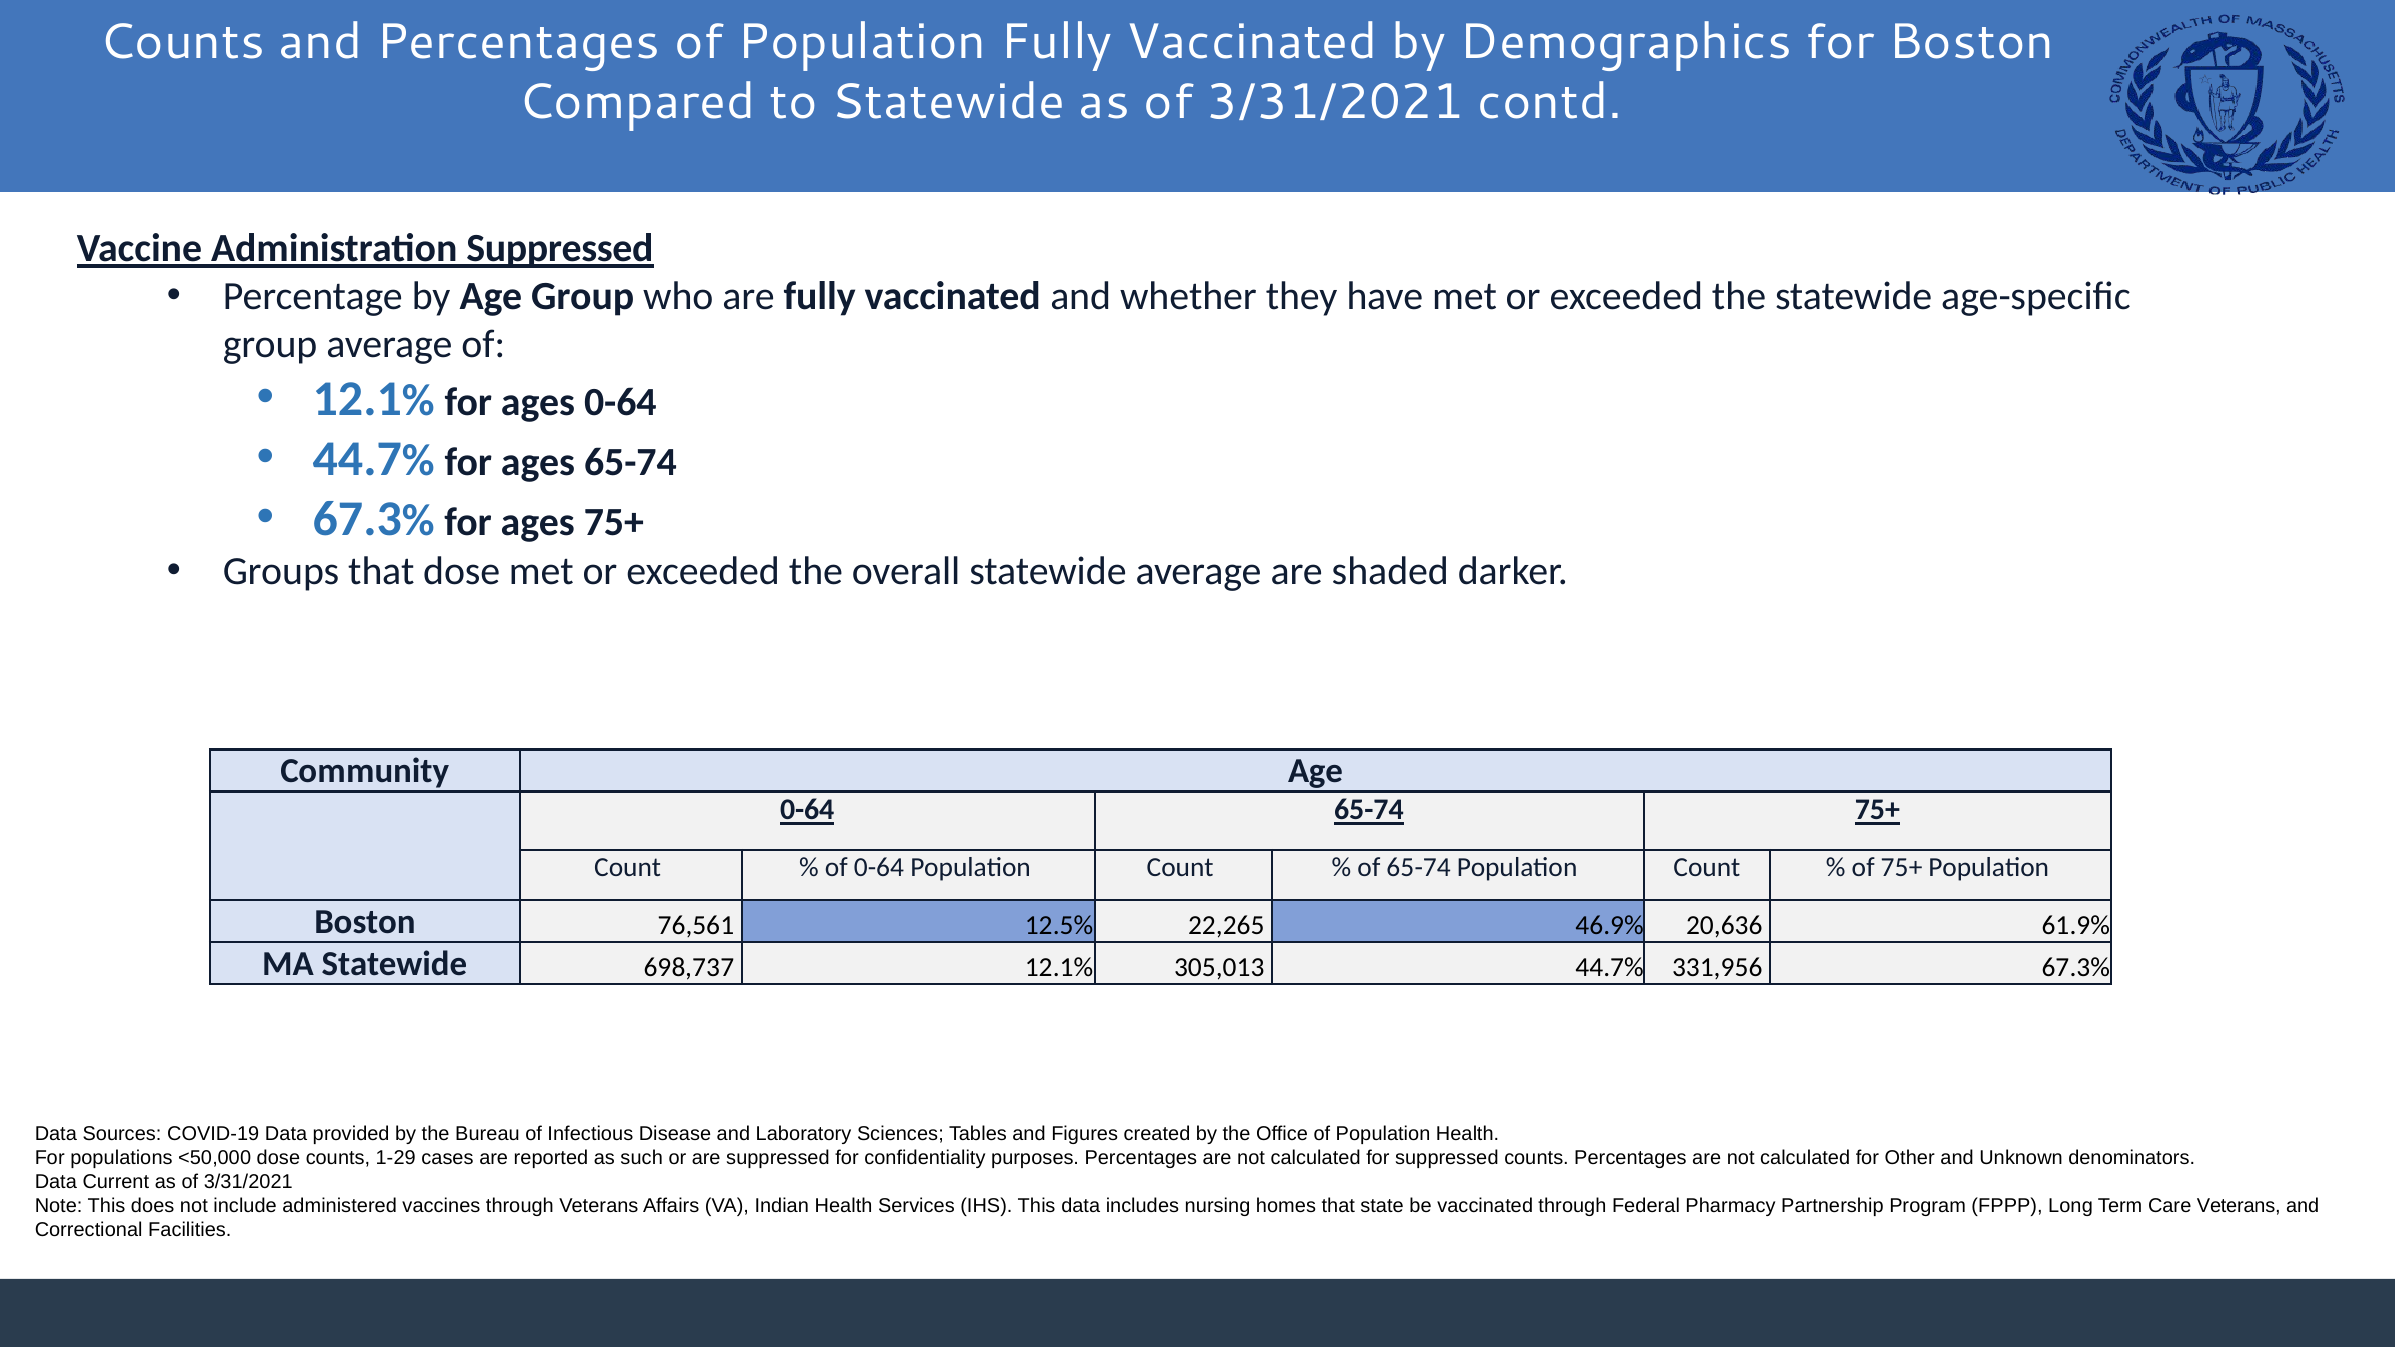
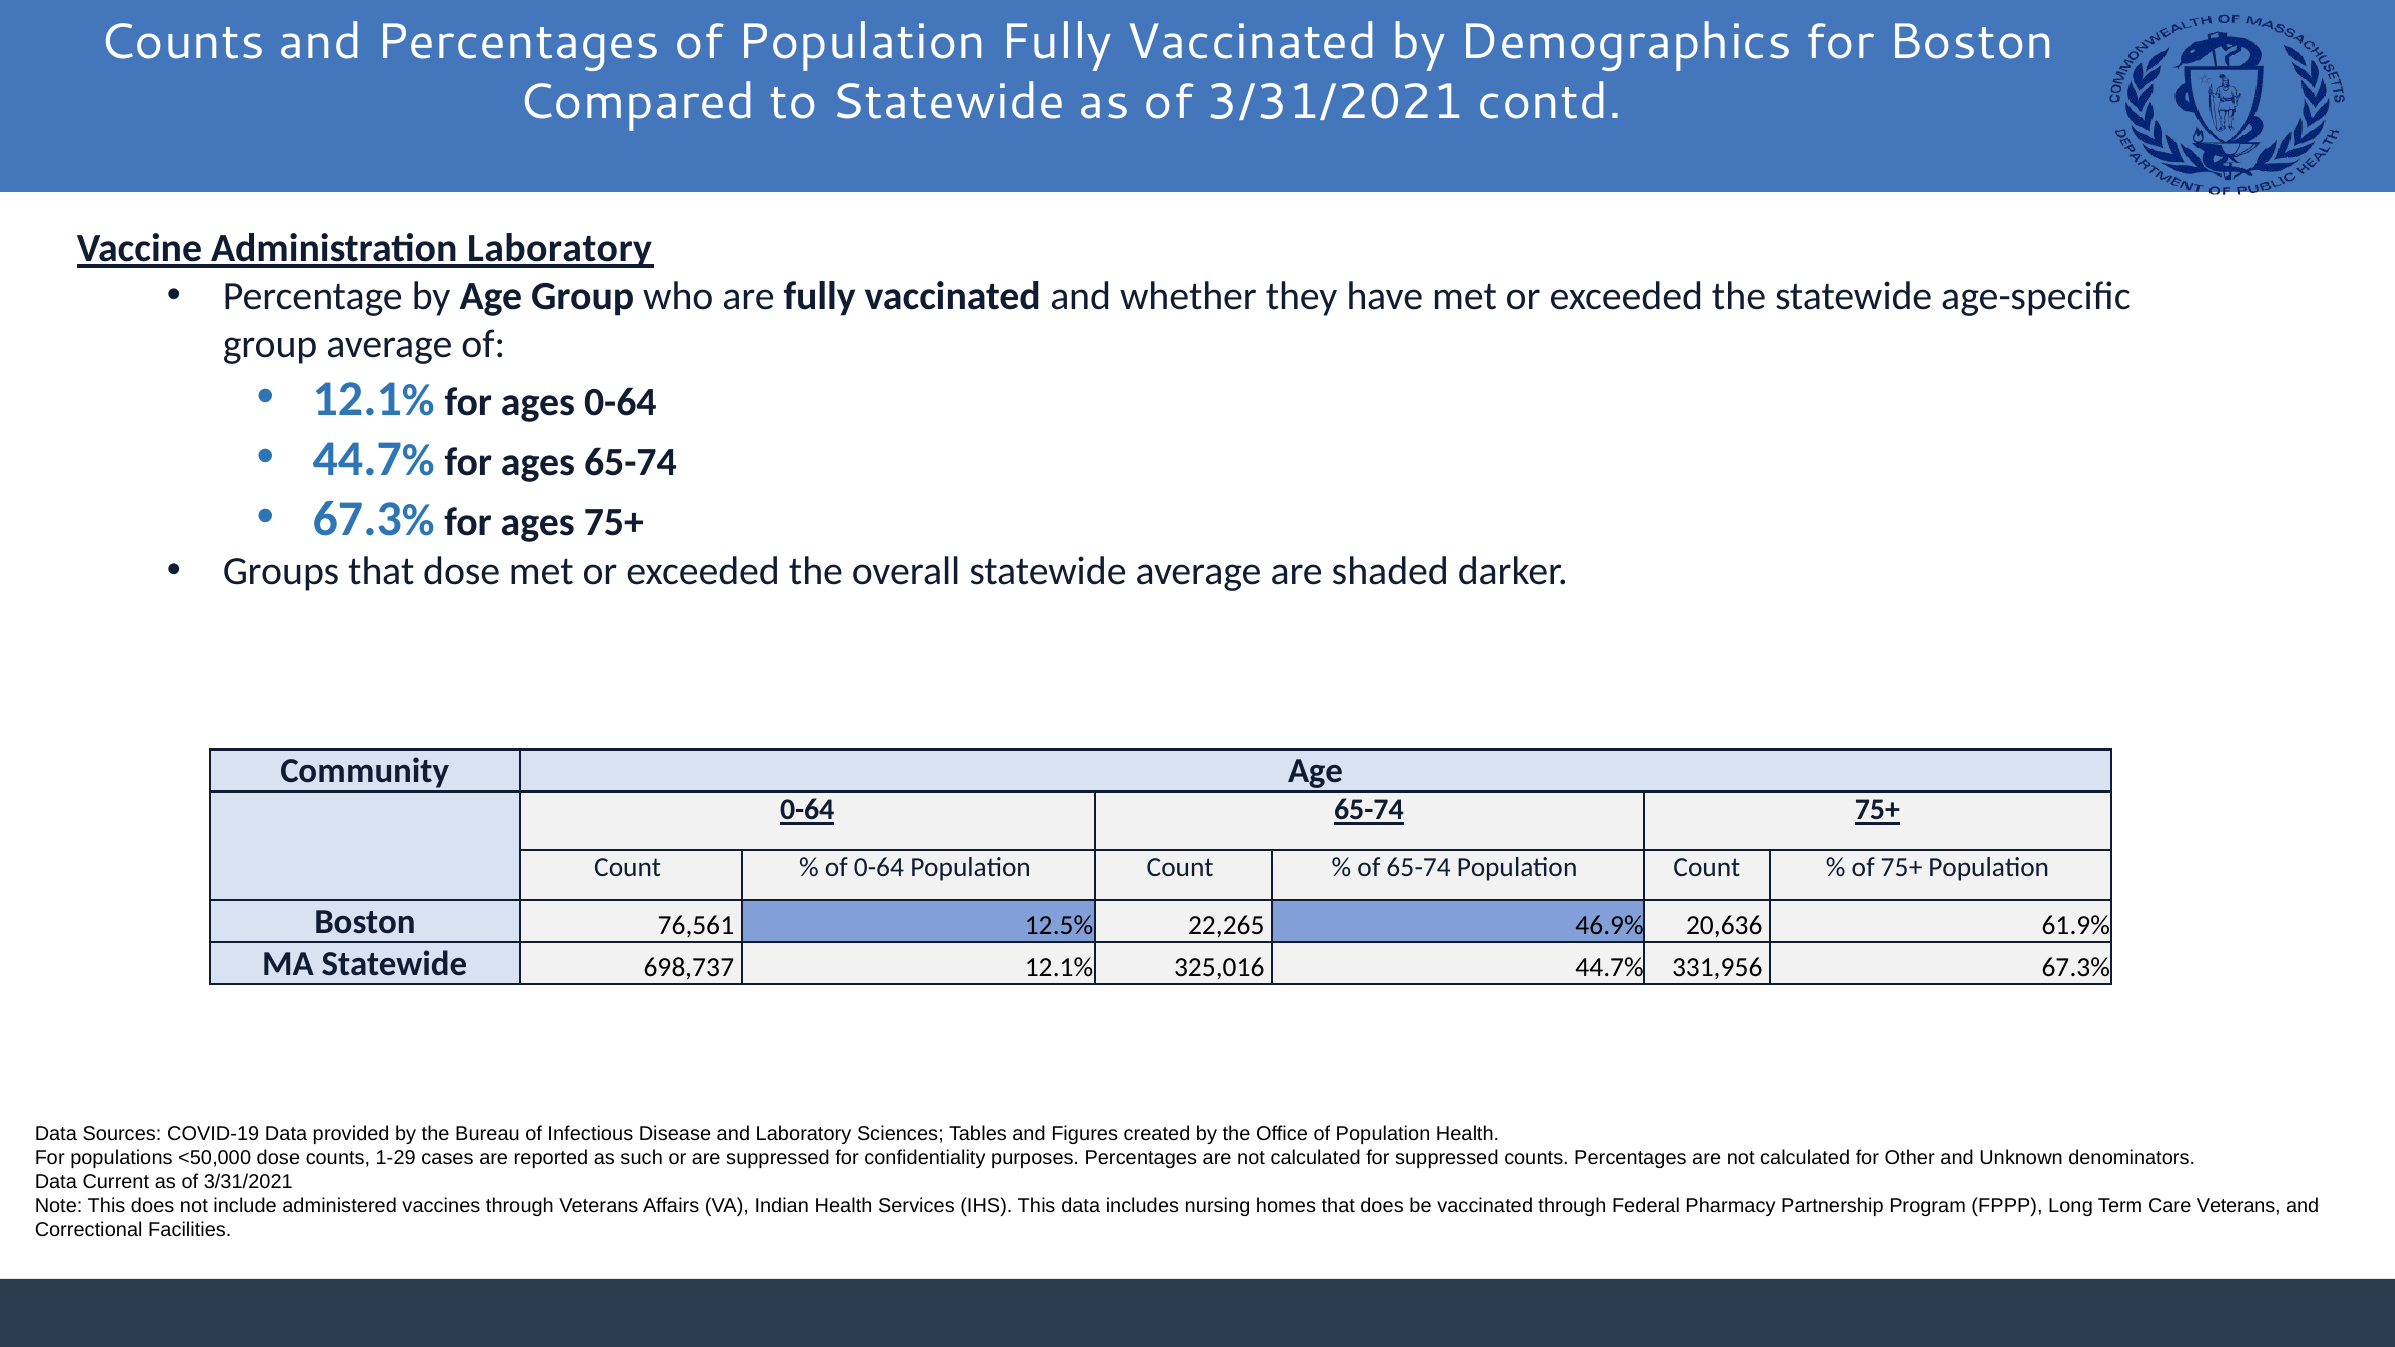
Administration Suppressed: Suppressed -> Laboratory
305,013: 305,013 -> 325,016
that state: state -> does
